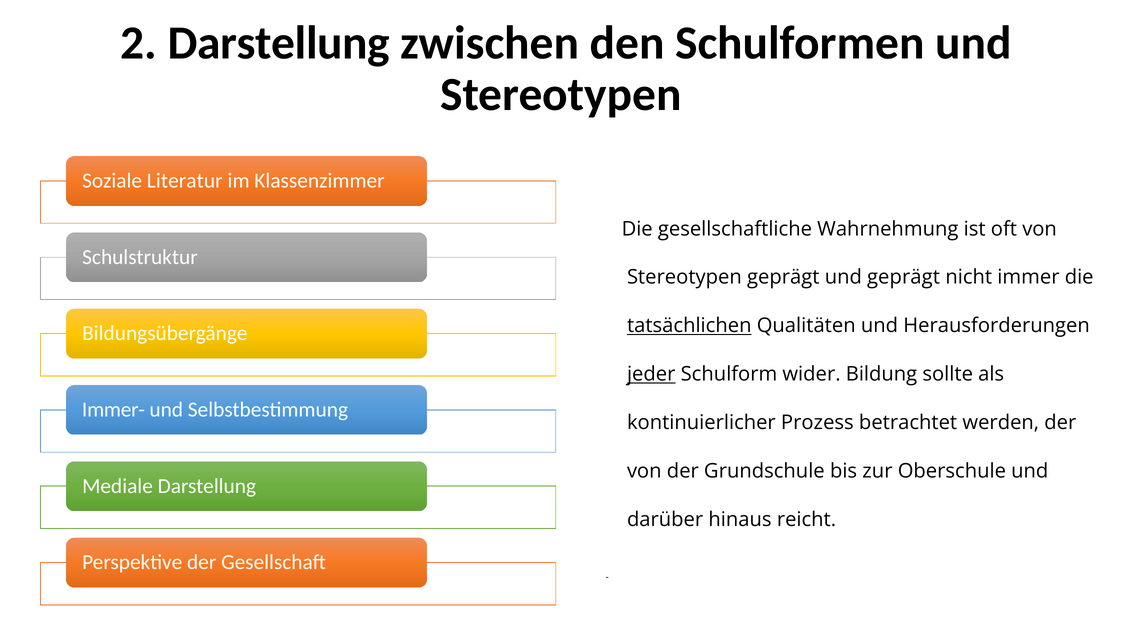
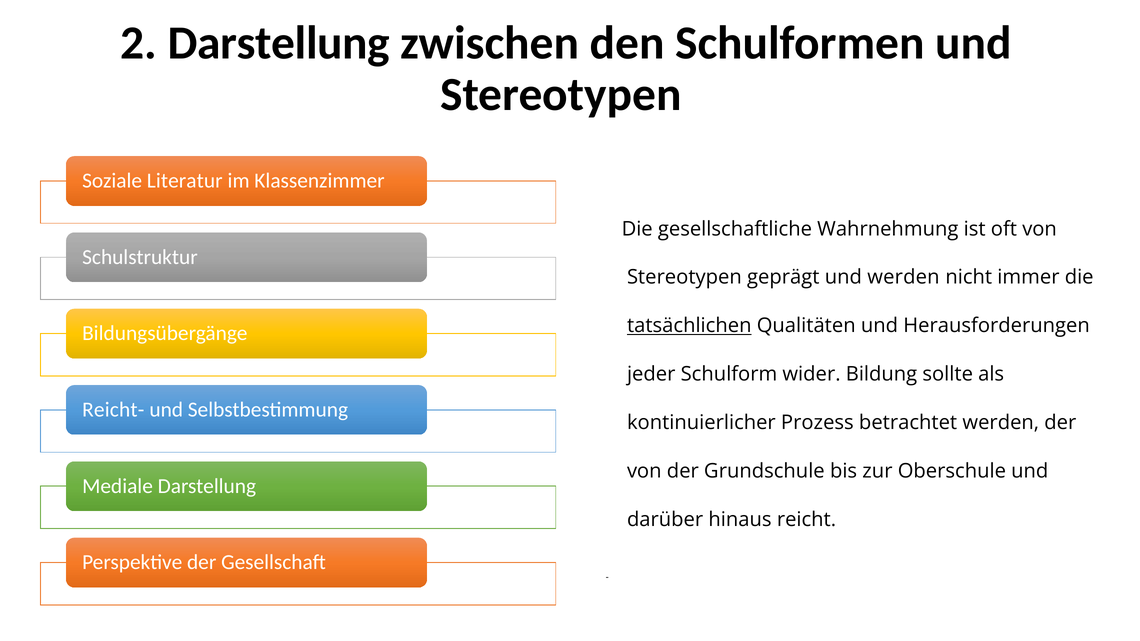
und geprägt: geprägt -> werden
jeder underline: present -> none
Immer-: Immer- -> Reicht-
